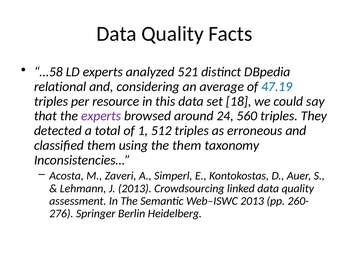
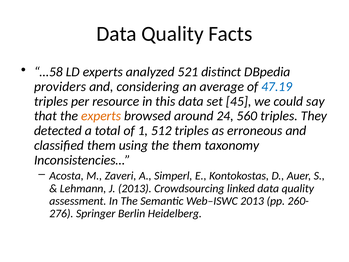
relational: relational -> providers
18: 18 -> 45
experts at (101, 116) colour: purple -> orange
